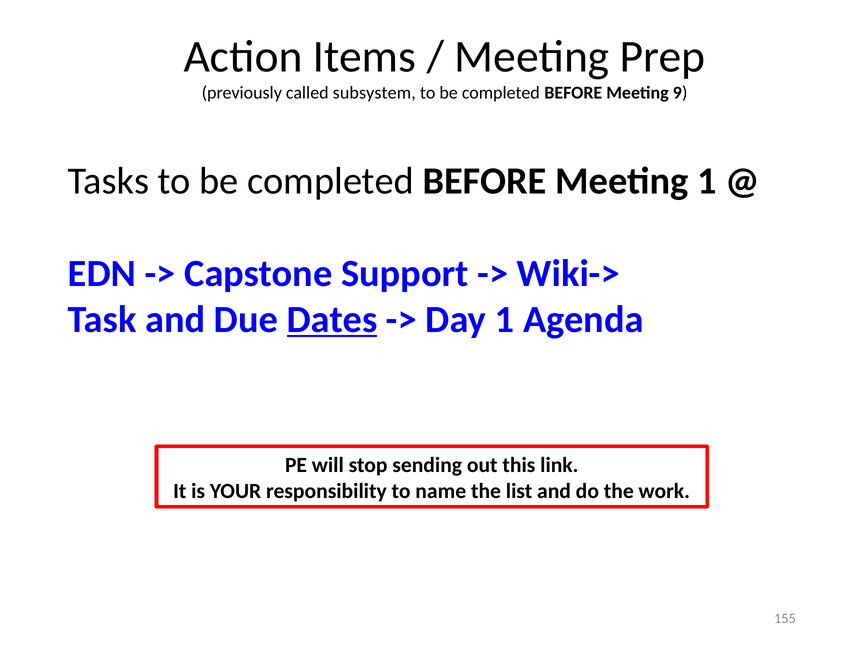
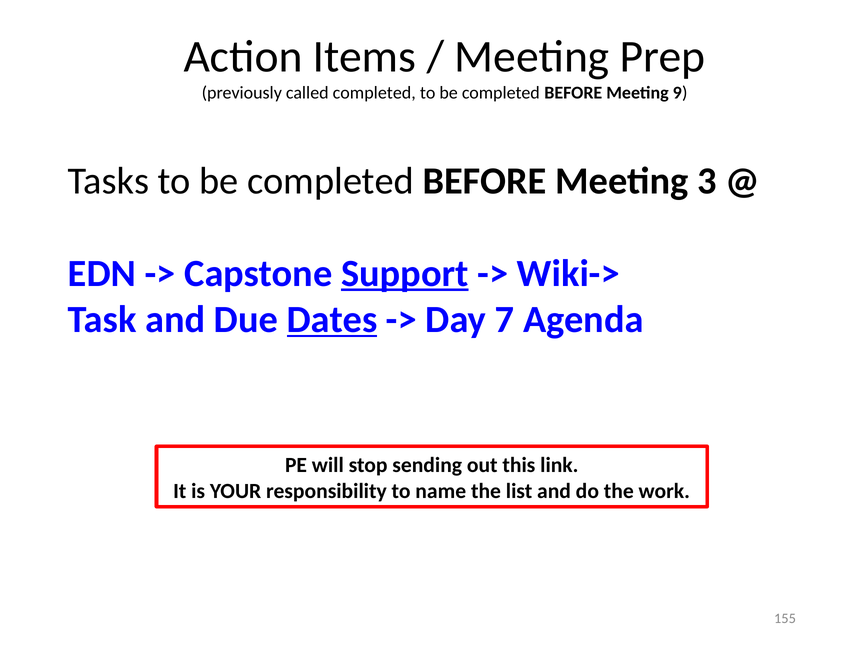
called subsystem: subsystem -> completed
Meeting 1: 1 -> 3
Support underline: none -> present
Day 1: 1 -> 7
